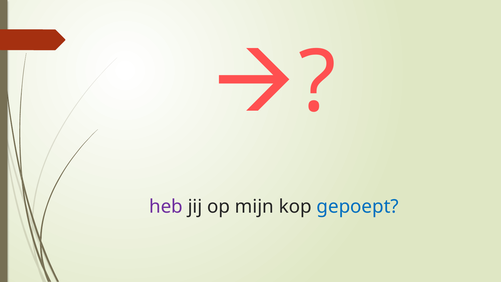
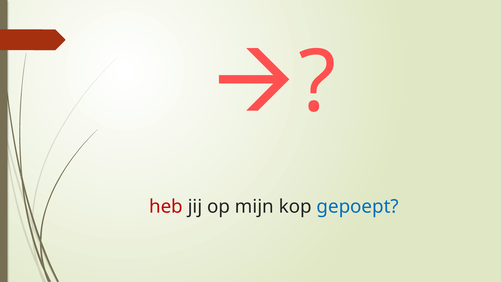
heb colour: purple -> red
